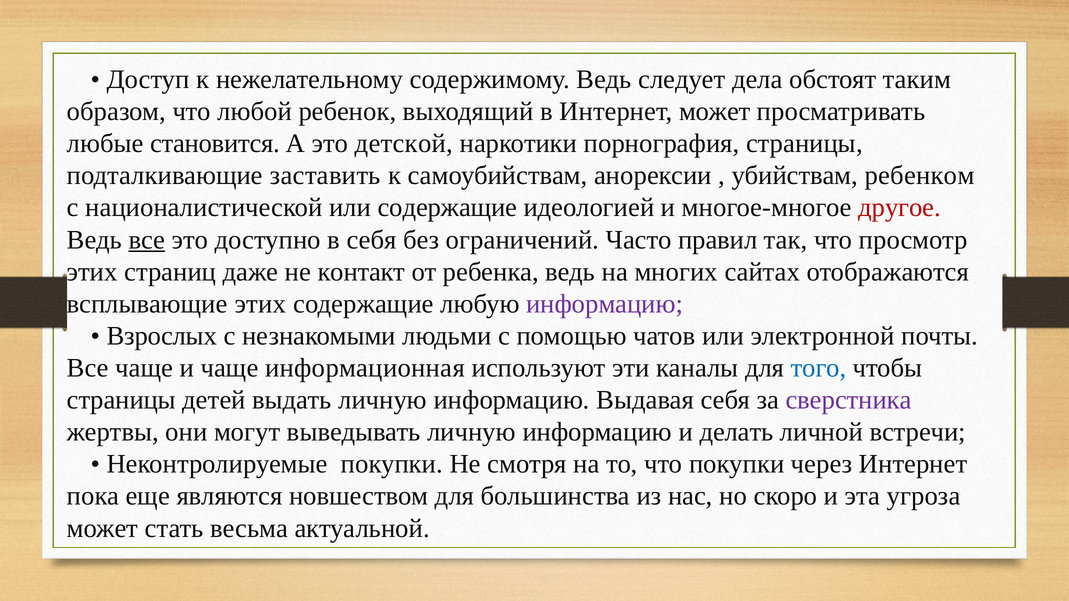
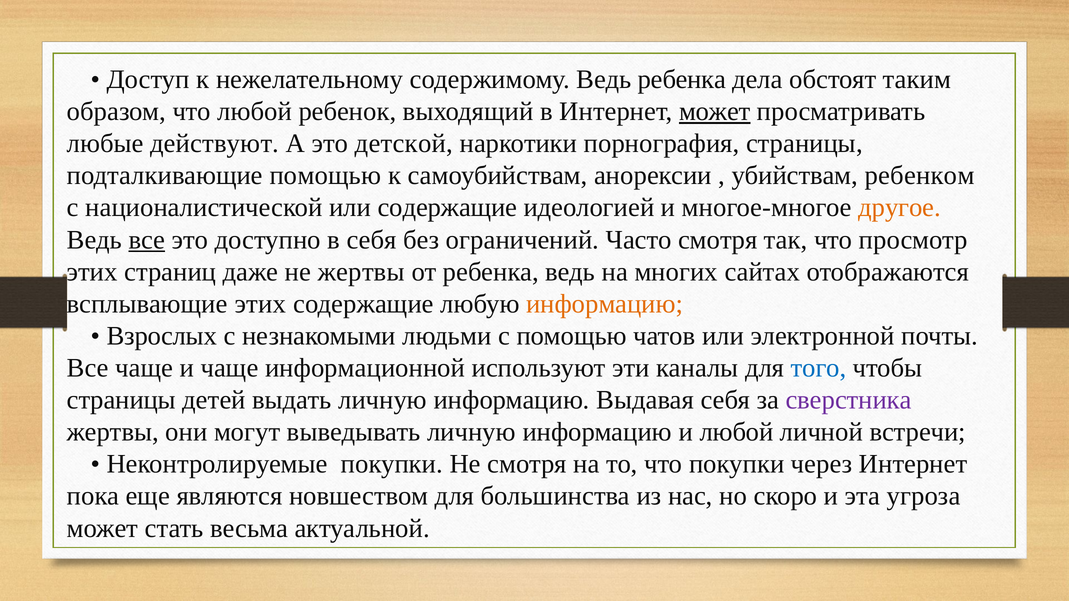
Ведь следует: следует -> ребенка
может at (715, 112) underline: none -> present
становится: становится -> действуют
подталкивающие заставить: заставить -> помощью
другое colour: red -> orange
Часто правил: правил -> смотря
не контакт: контакт -> жертвы
информацию at (605, 304) colour: purple -> orange
информационная: информационная -> информационной
и делать: делать -> любой
